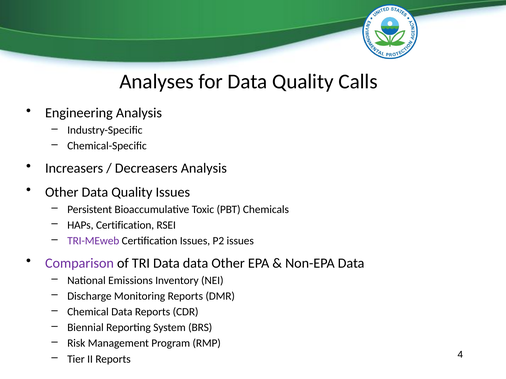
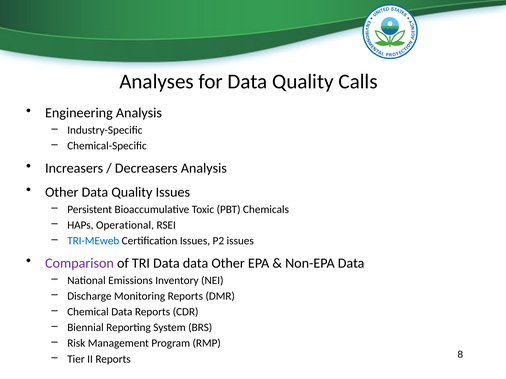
HAPs Certification: Certification -> Operational
TRI-MEweb colour: purple -> blue
4: 4 -> 8
